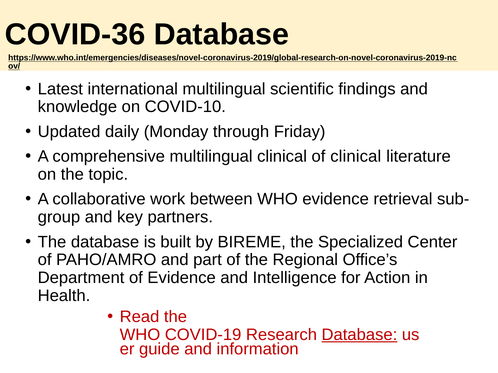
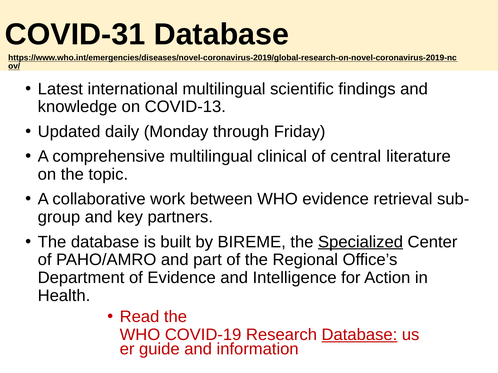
COVID-36: COVID-36 -> COVID-31
COVID-10: COVID-10 -> COVID-13
of clinical: clinical -> central
Specialized underline: none -> present
